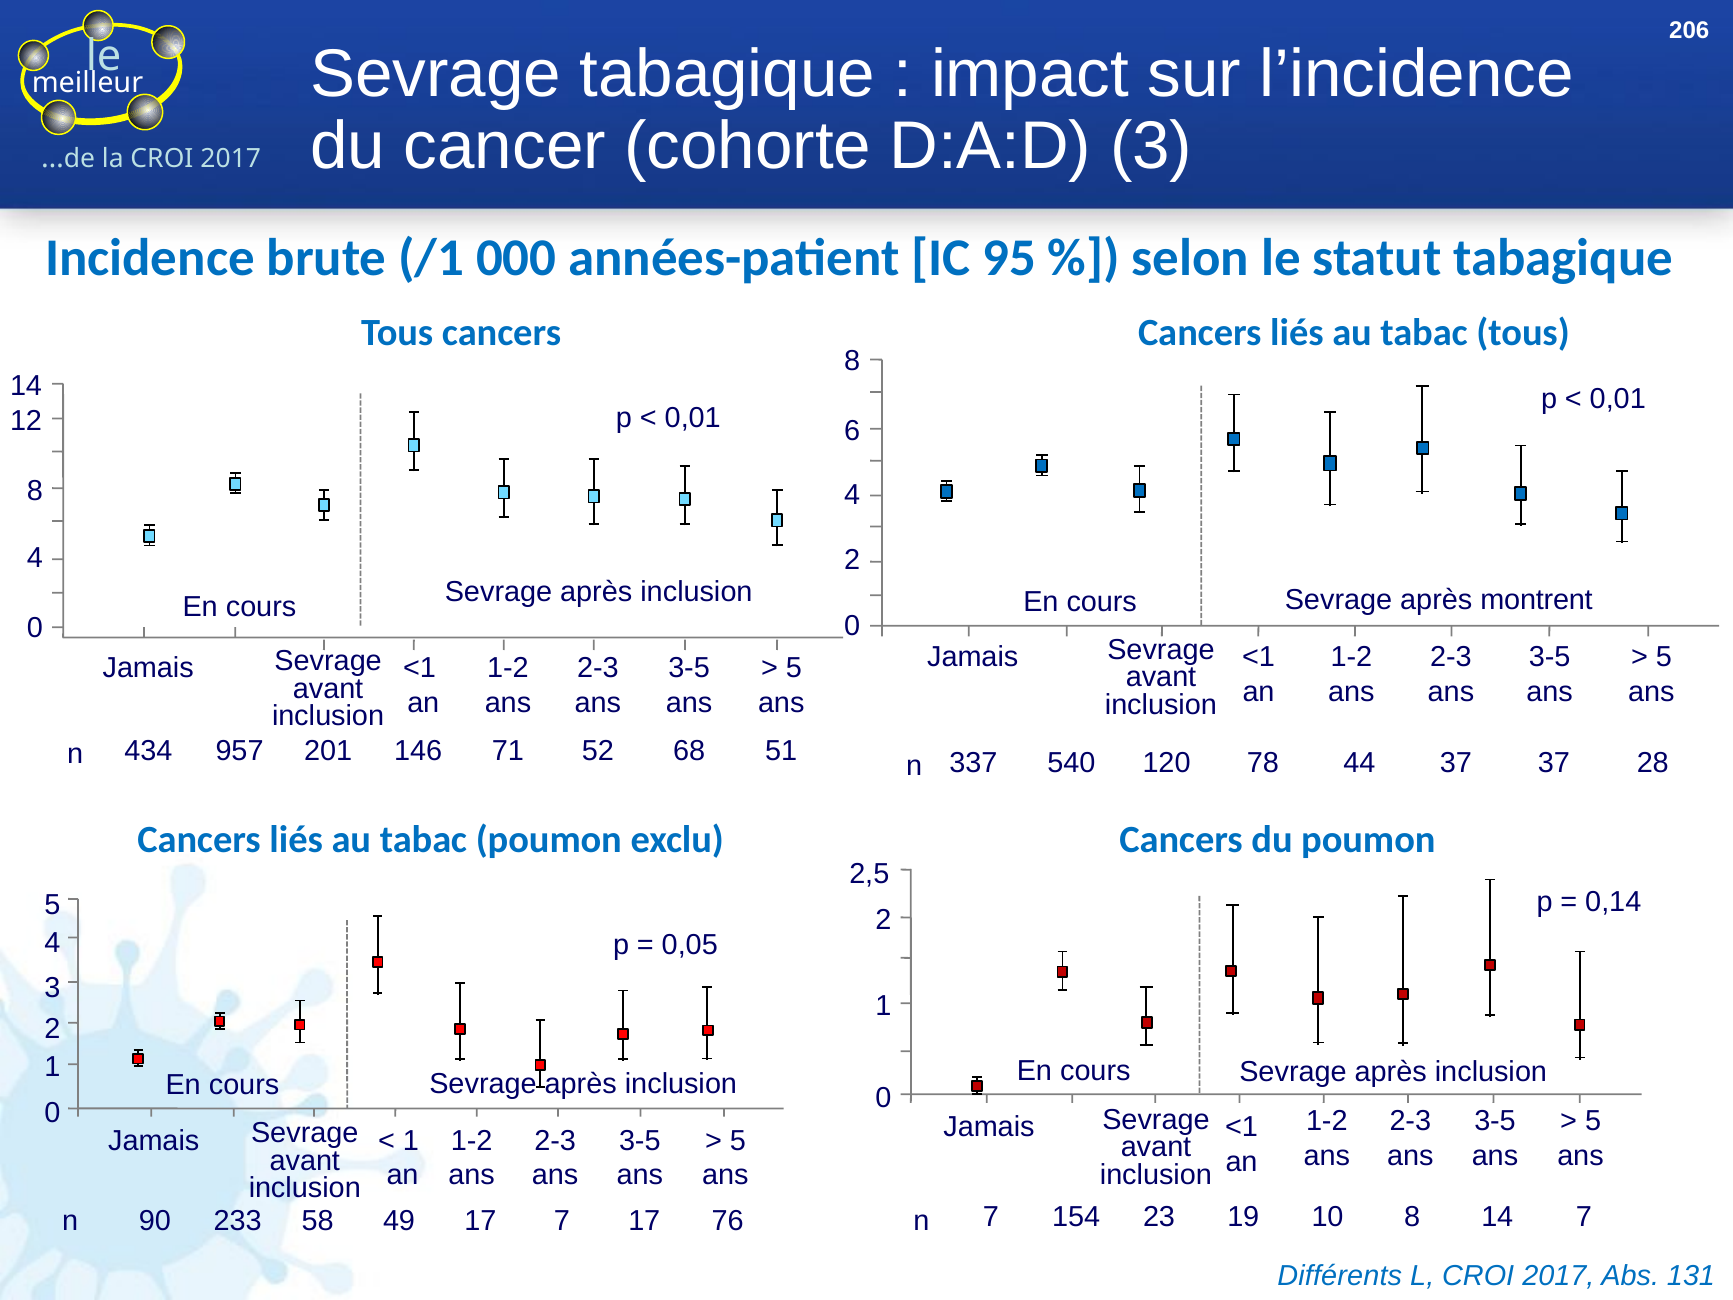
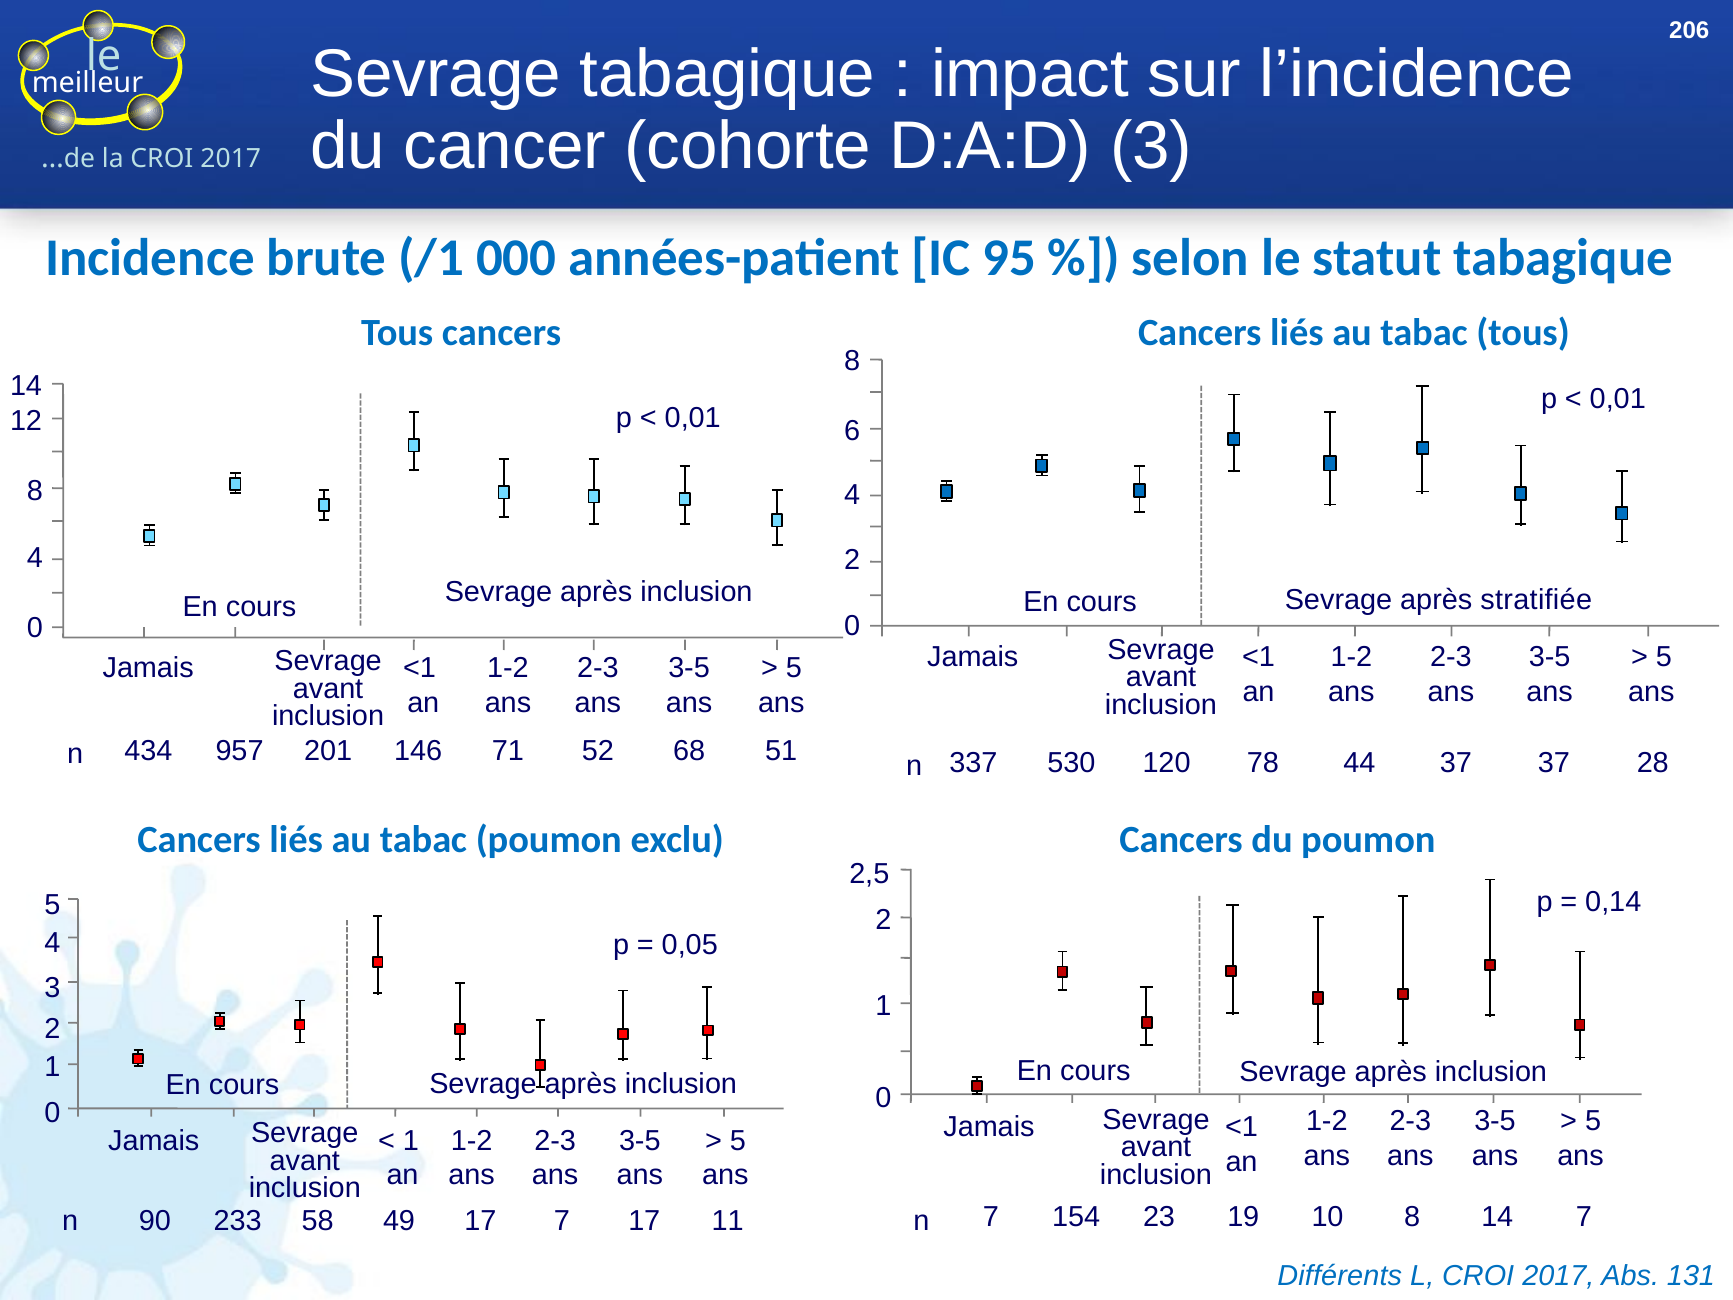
montrent: montrent -> stratifiée
540: 540 -> 530
76: 76 -> 11
